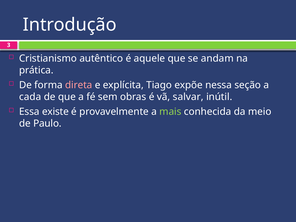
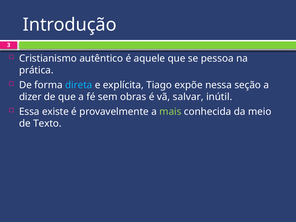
andam: andam -> pessoa
direta colour: pink -> light blue
cada: cada -> dizer
Paulo: Paulo -> Texto
